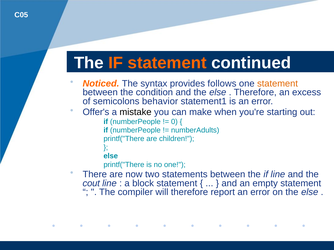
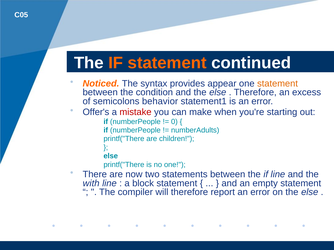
follows: follows -> appear
mistake colour: black -> red
cout: cout -> with
